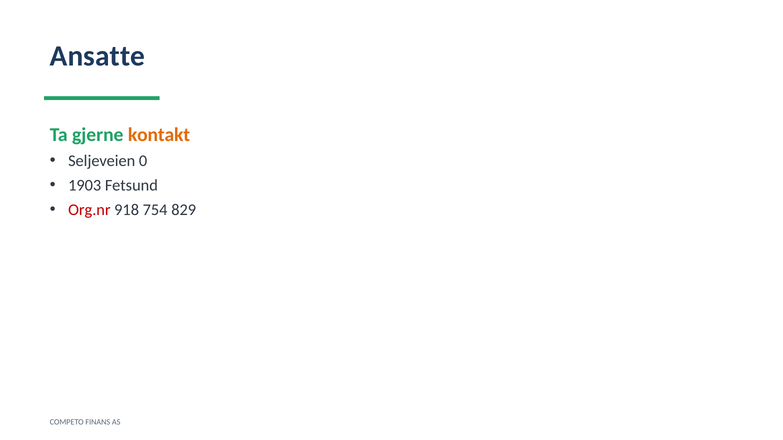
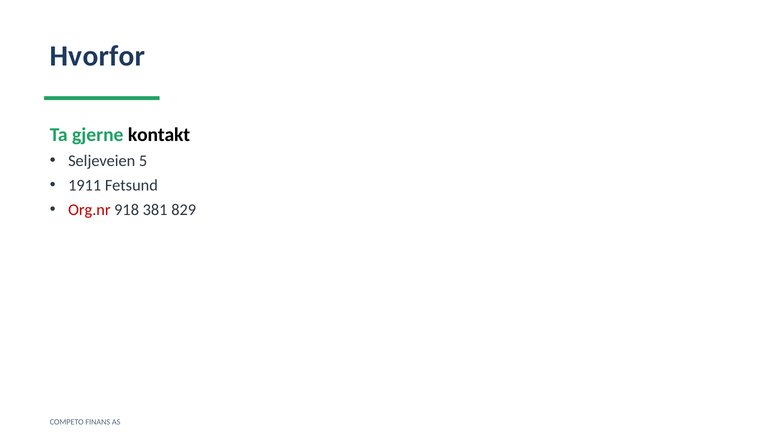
Ansatte: Ansatte -> Hvorfor
kontakt colour: orange -> black
0: 0 -> 5
1903: 1903 -> 1911
754: 754 -> 381
